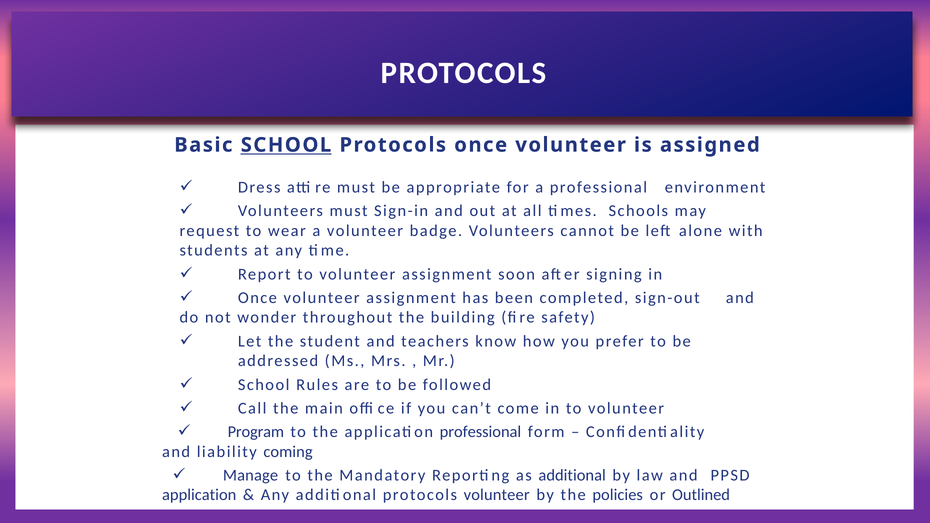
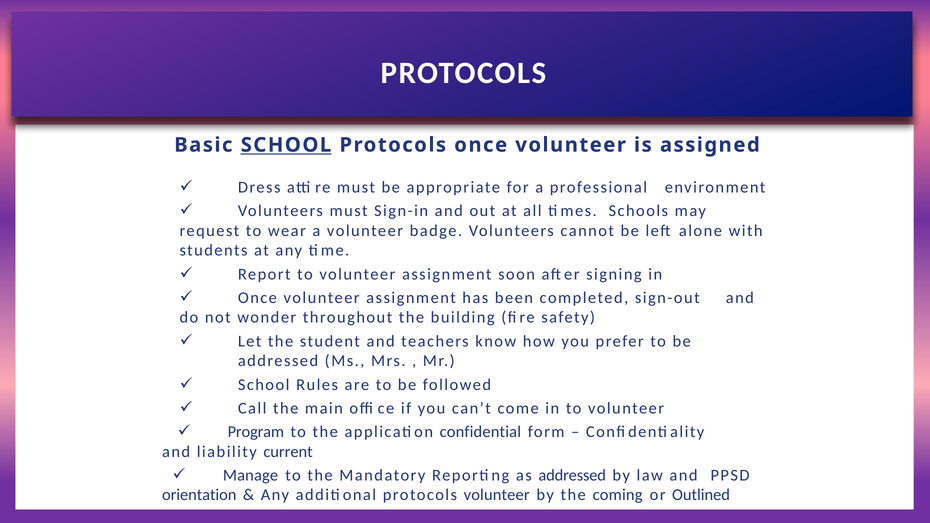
application professional: professional -> confidential
coming: coming -> current
as additional: additional -> addressed
application at (199, 495): application -> orientation
policies: policies -> coming
